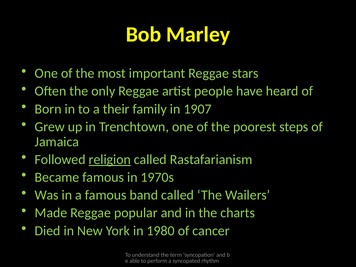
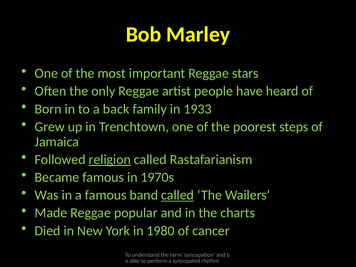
their: their -> back
1907: 1907 -> 1933
called at (178, 195) underline: none -> present
